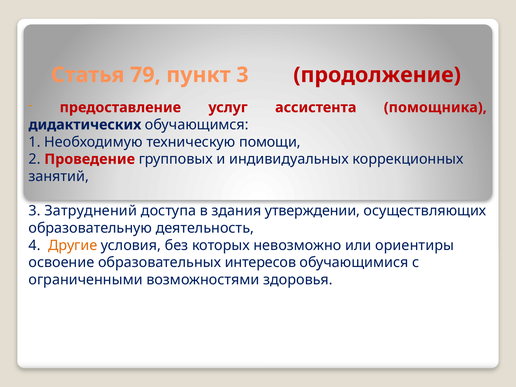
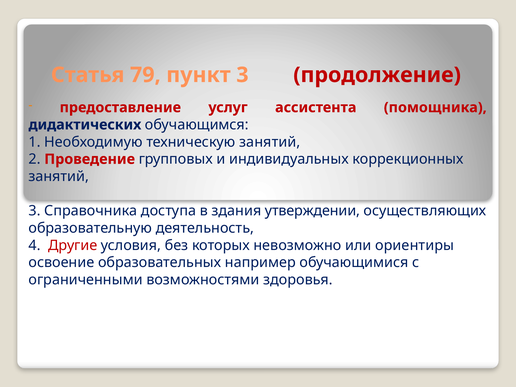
техническую помощи: помощи -> занятий
Затруднений: Затруднений -> Справочника
Другие colour: orange -> red
интересов: интересов -> например
